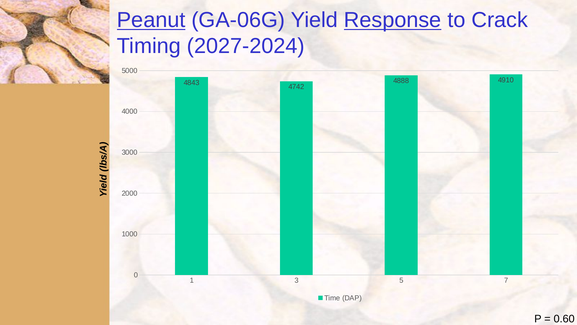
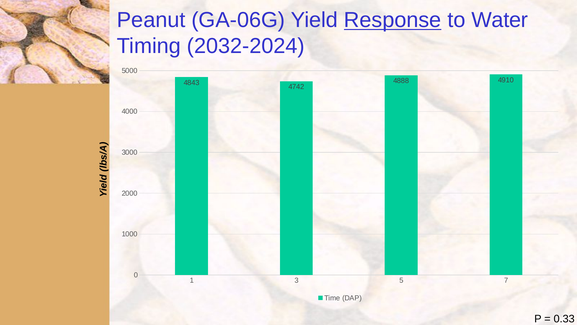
Peanut underline: present -> none
Crack: Crack -> Water
2027-2024: 2027-2024 -> 2032-2024
0.60: 0.60 -> 0.33
